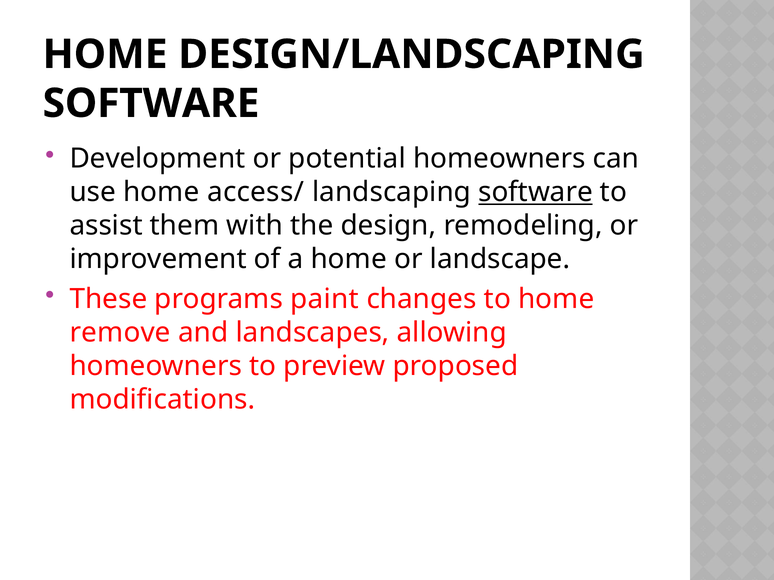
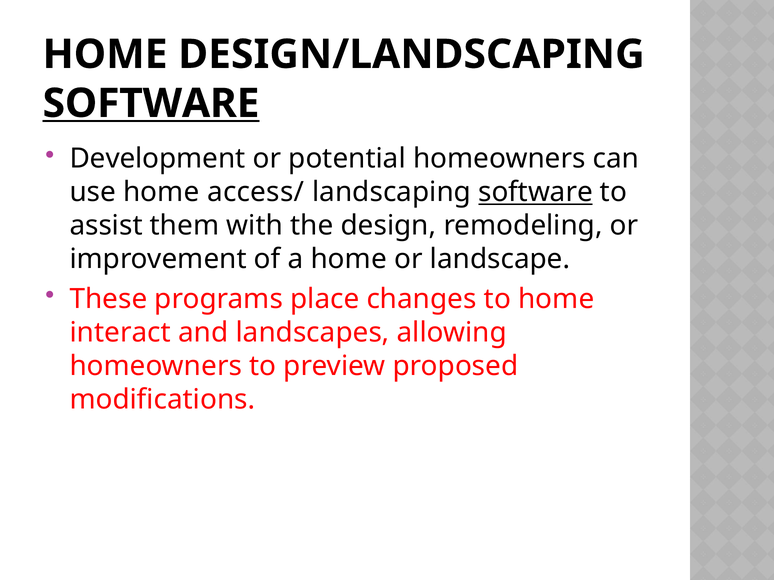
SOFTWARE at (151, 104) underline: none -> present
paint: paint -> place
remove: remove -> interact
